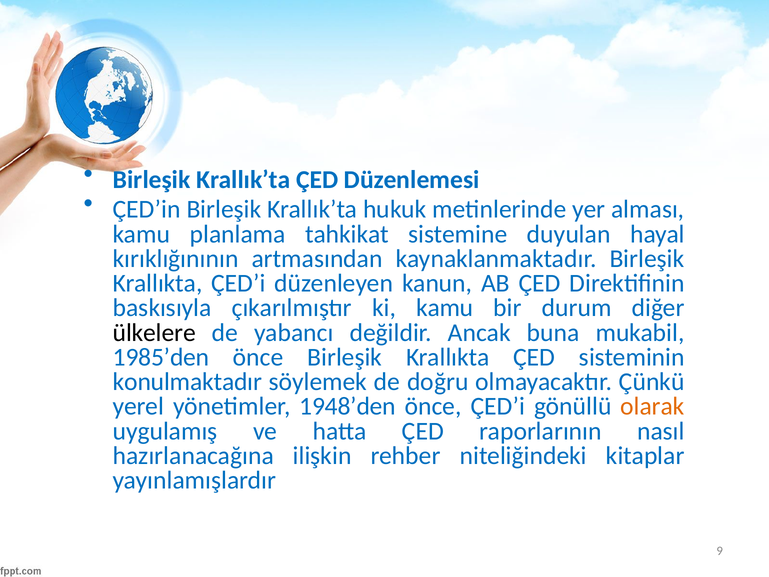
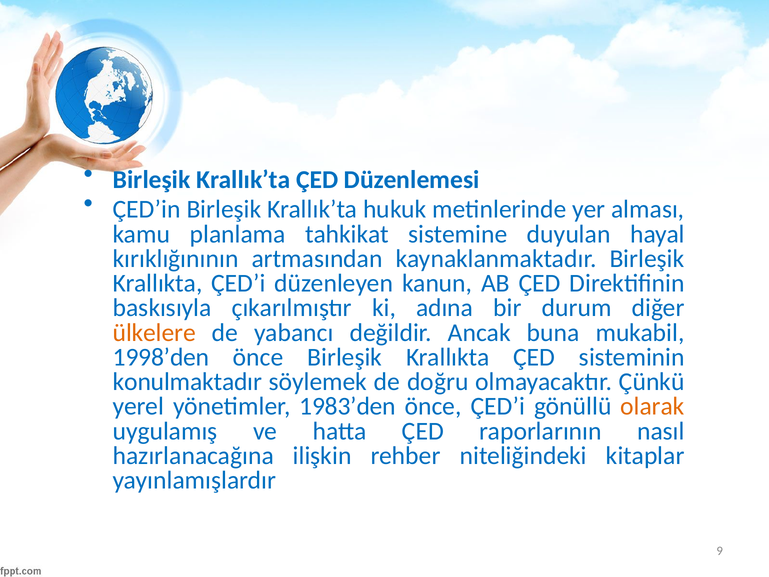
ki kamu: kamu -> adına
ülkelere colour: black -> orange
1985’den: 1985’den -> 1998’den
1948’den: 1948’den -> 1983’den
